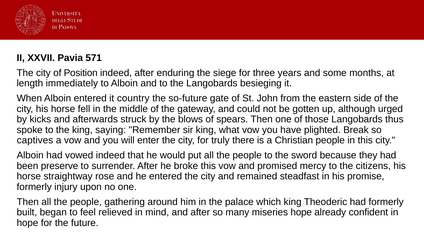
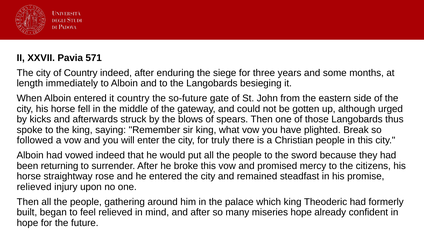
of Position: Position -> Country
captives: captives -> followed
preserve: preserve -> returning
formerly at (34, 186): formerly -> relieved
